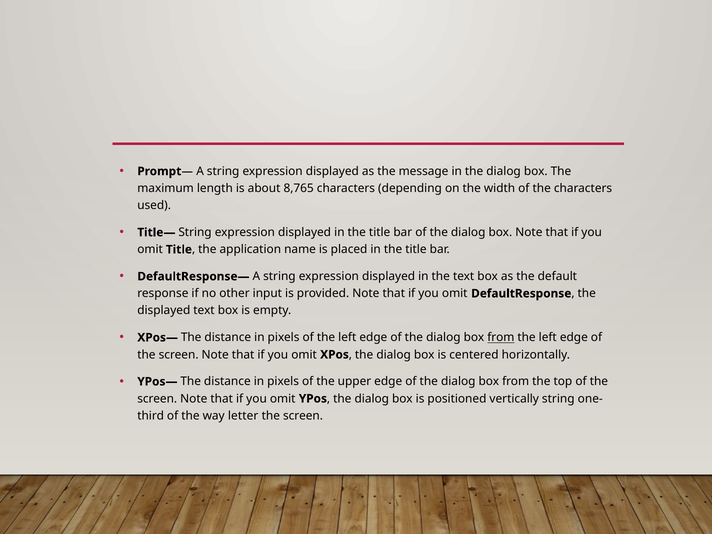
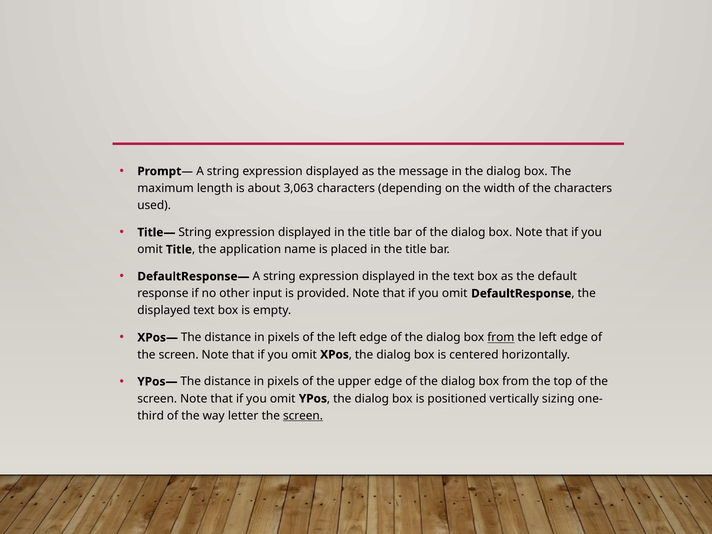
8,765: 8,765 -> 3,063
vertically string: string -> sizing
screen at (303, 416) underline: none -> present
